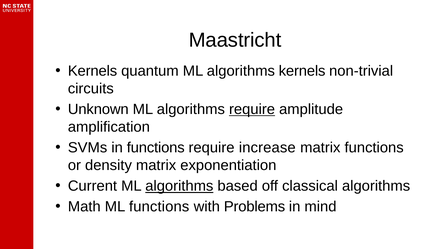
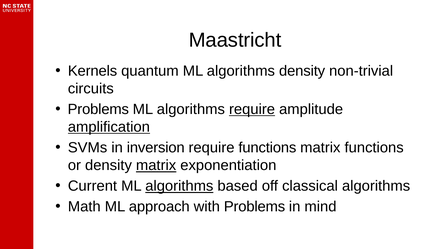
algorithms kernels: kernels -> density
Unknown at (98, 109): Unknown -> Problems
amplification underline: none -> present
in functions: functions -> inversion
require increase: increase -> functions
matrix at (156, 166) underline: none -> present
ML functions: functions -> approach
